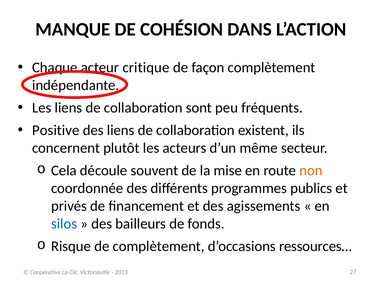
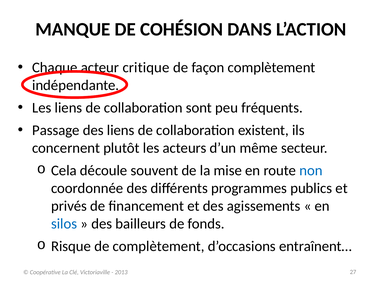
Positive: Positive -> Passage
non colour: orange -> blue
ressources…: ressources… -> entraînent…
